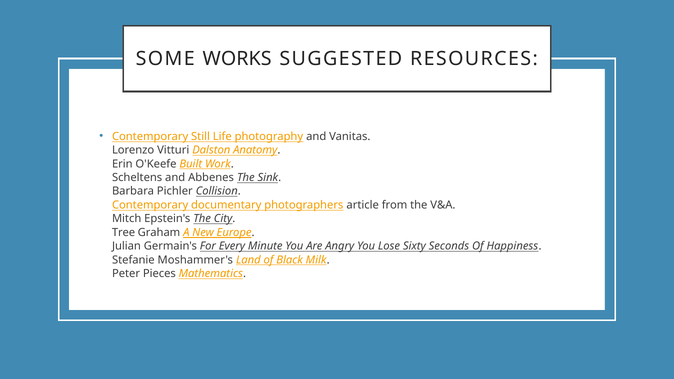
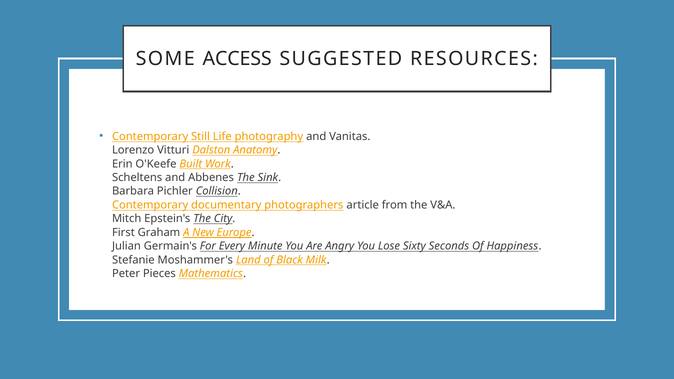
WORKS: WORKS -> ACCESS
Tree: Tree -> First
